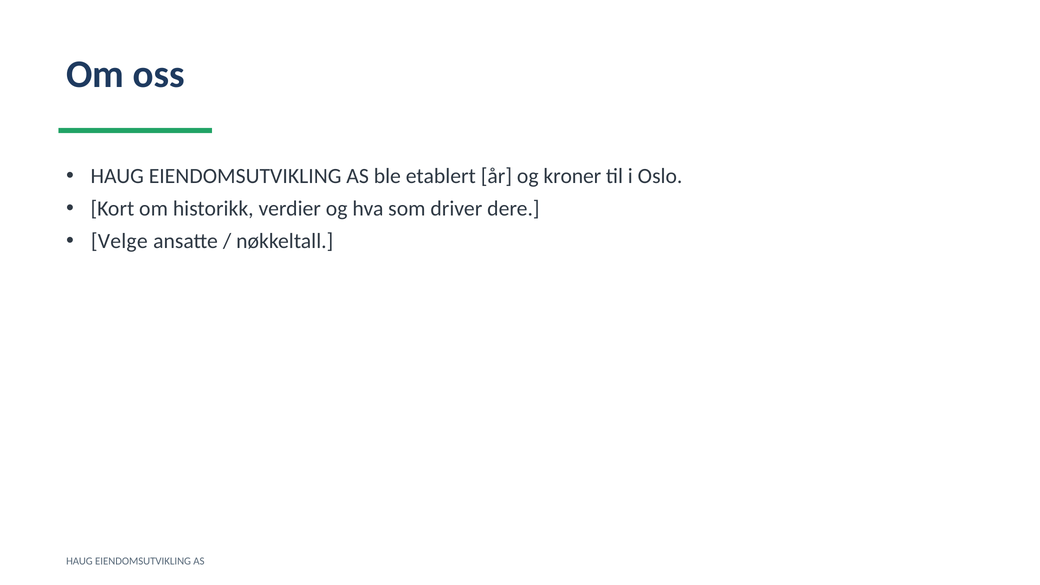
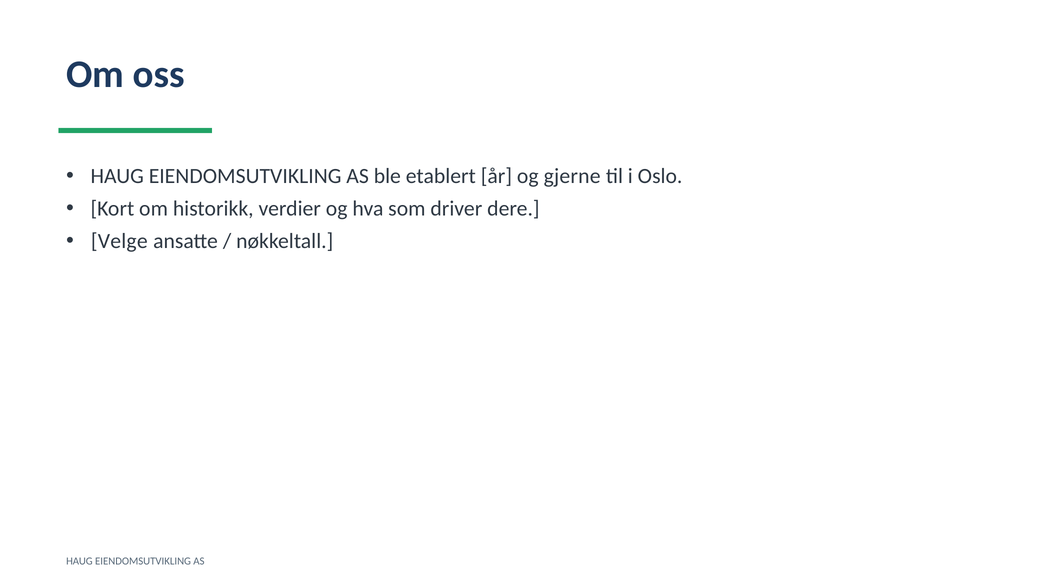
kroner: kroner -> gjerne
